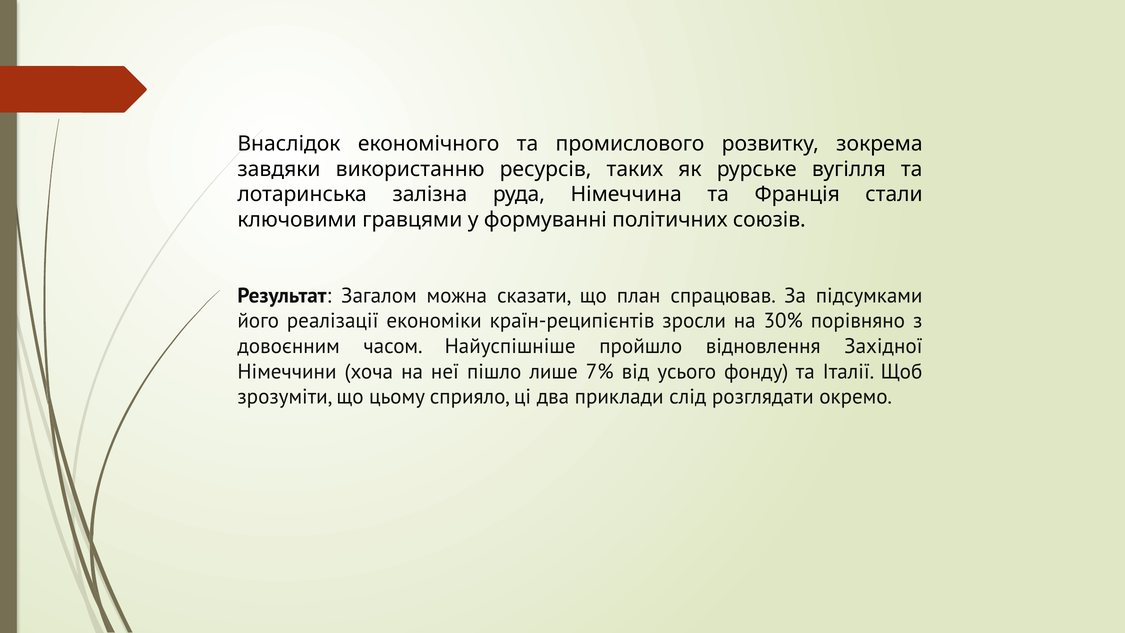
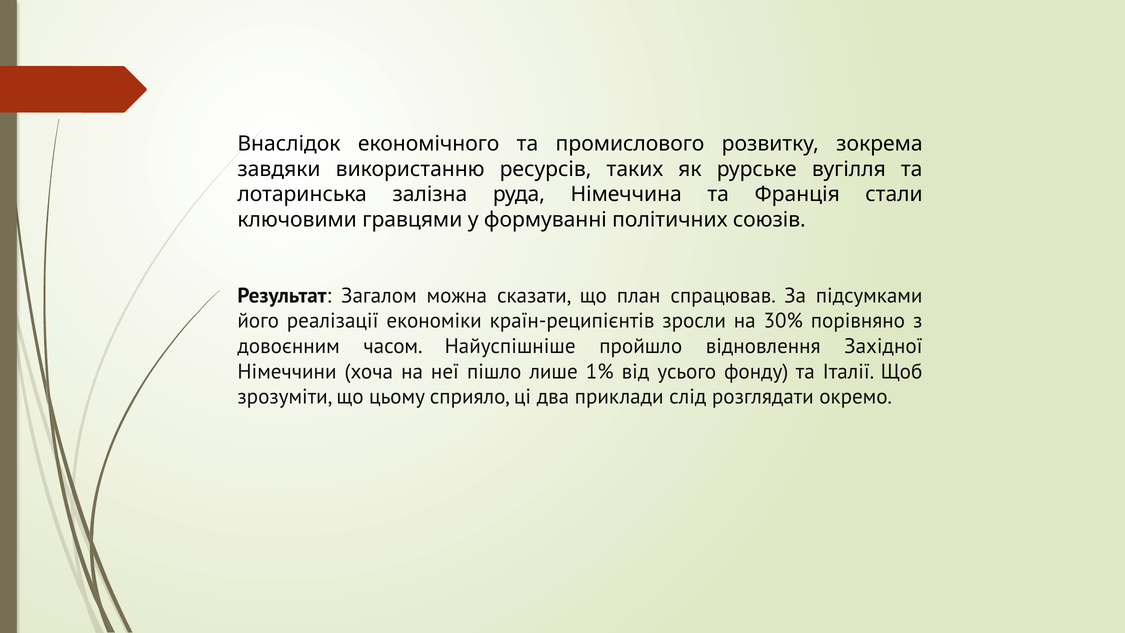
7%: 7% -> 1%
